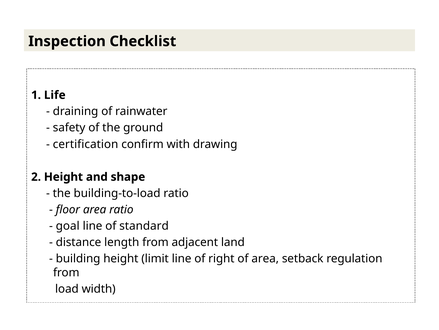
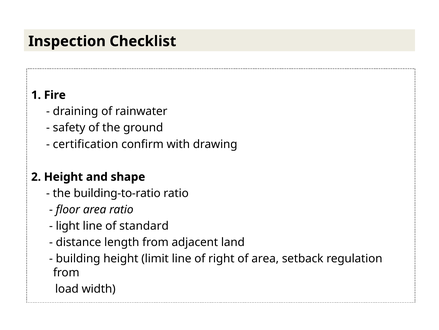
Life: Life -> Fire
building-to-load: building-to-load -> building-to-ratio
goal: goal -> light
